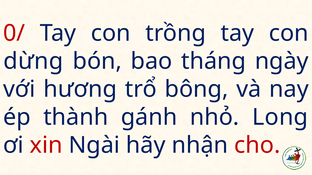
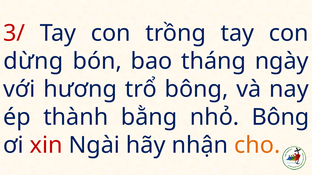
0/: 0/ -> 3/
gánh: gánh -> bằng
nhỏ Long: Long -> Bông
cho colour: red -> orange
